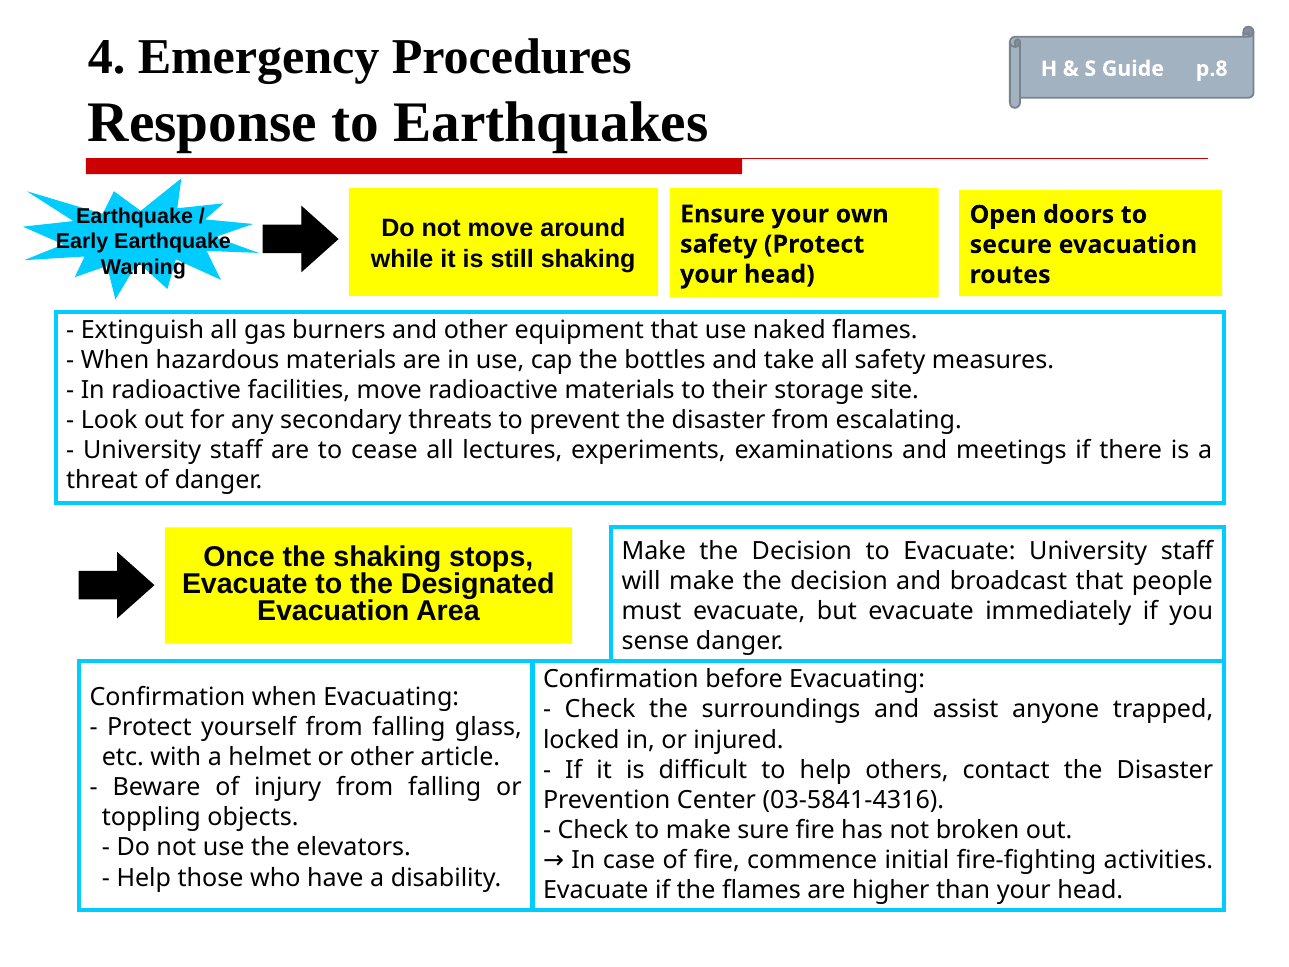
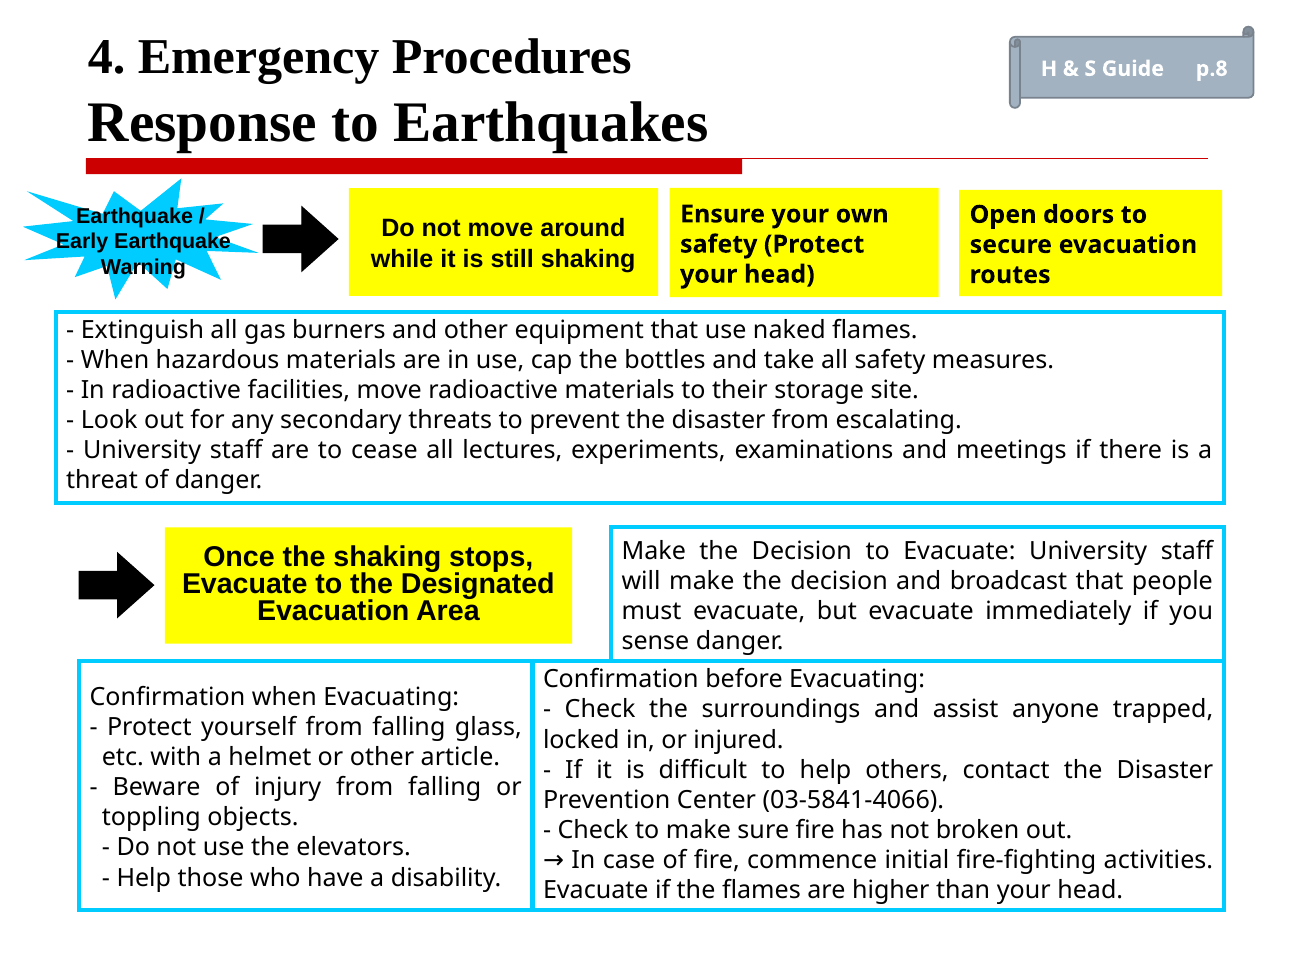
03-5841-4316: 03-5841-4316 -> 03-5841-4066
